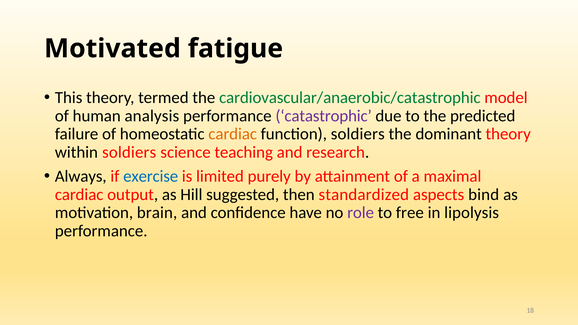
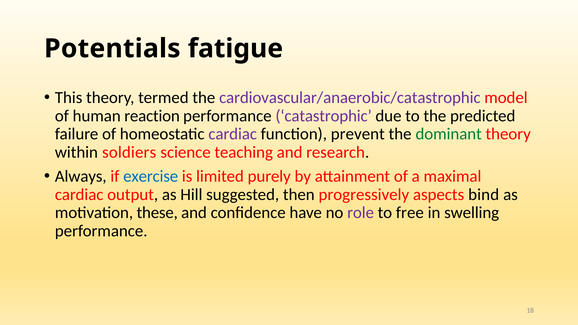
Motivated: Motivated -> Potentials
cardiovascular/anaerobic/catastrophic colour: green -> purple
analysis: analysis -> reaction
cardiac at (233, 134) colour: orange -> purple
function soldiers: soldiers -> prevent
dominant colour: black -> green
standardized: standardized -> progressively
brain: brain -> these
lipolysis: lipolysis -> swelling
